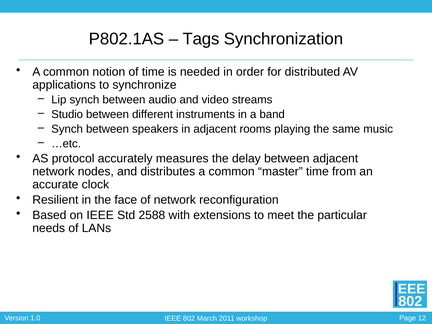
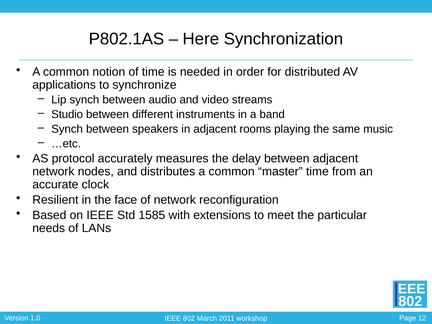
Tags: Tags -> Here
2588: 2588 -> 1585
